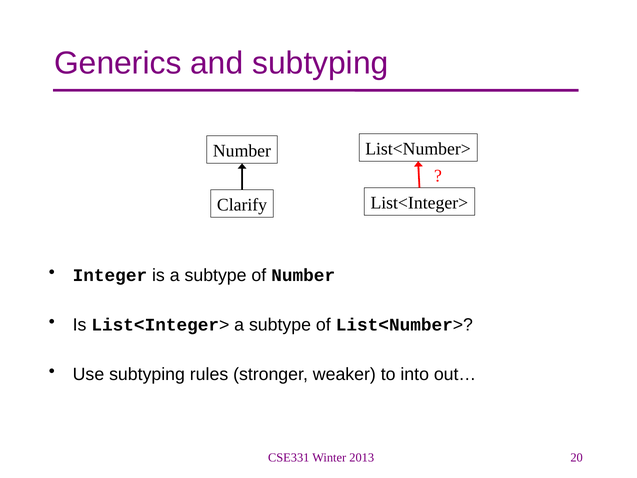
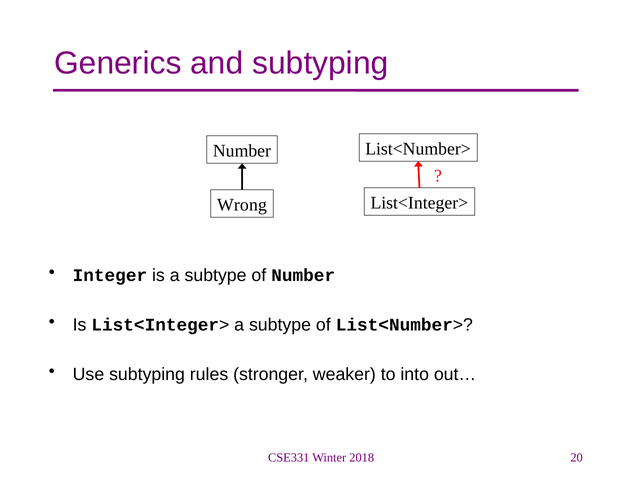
Clarify: Clarify -> Wrong
2013: 2013 -> 2018
